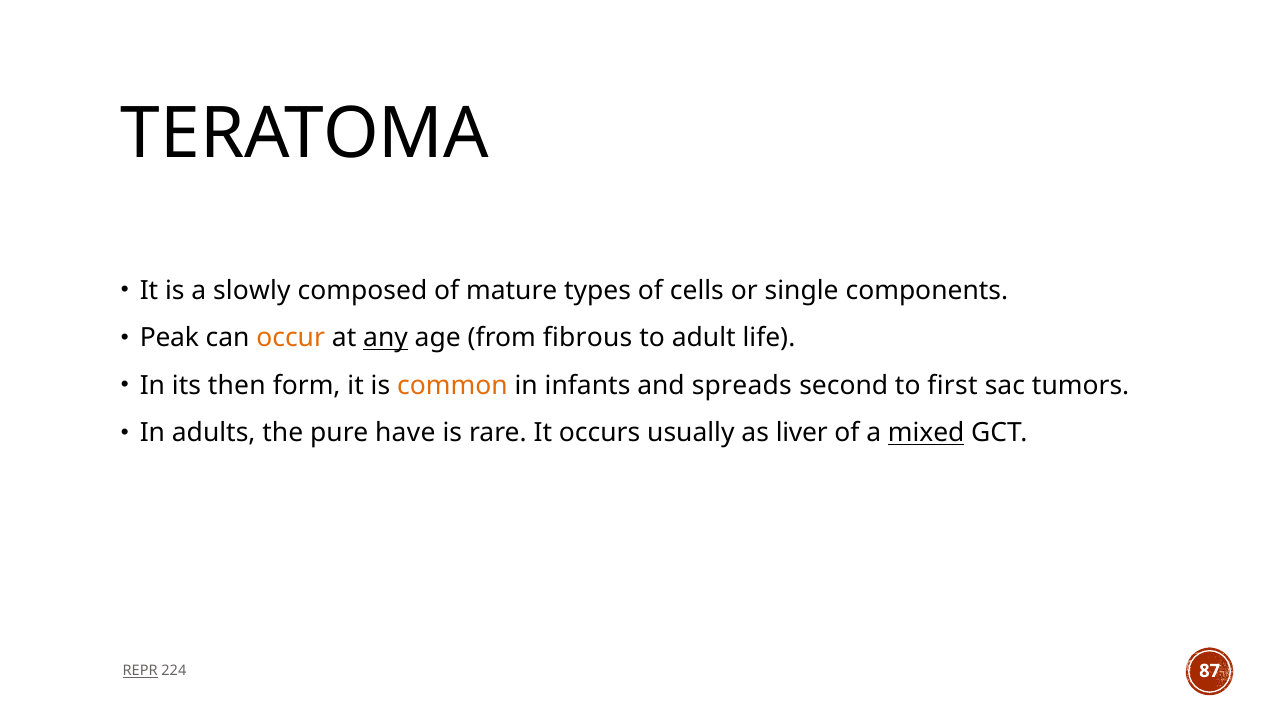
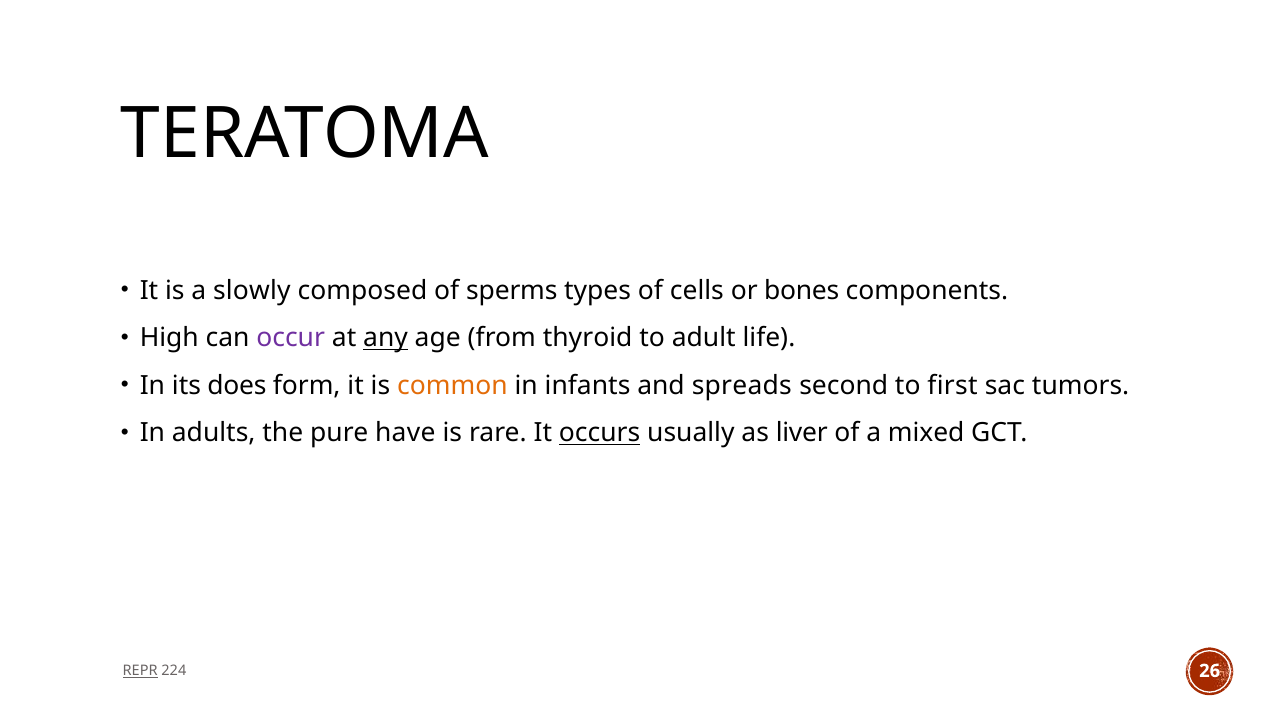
mature: mature -> sperms
single: single -> bones
Peak: Peak -> High
occur colour: orange -> purple
fibrous: fibrous -> thyroid
then: then -> does
occurs underline: none -> present
mixed underline: present -> none
87: 87 -> 26
